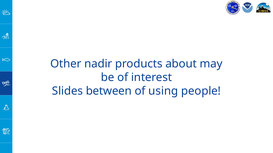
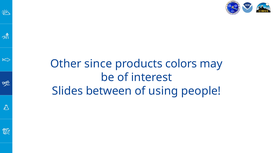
nadir: nadir -> since
about: about -> colors
